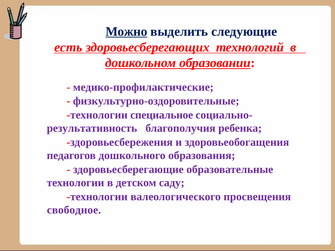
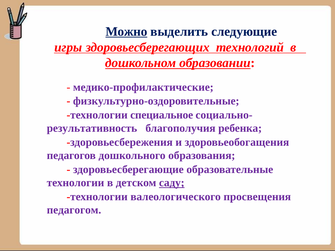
есть: есть -> игры
саду underline: none -> present
свободное: свободное -> педагогом
